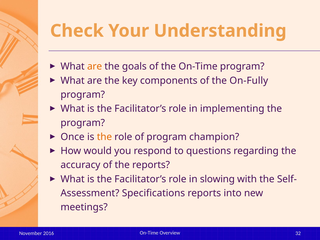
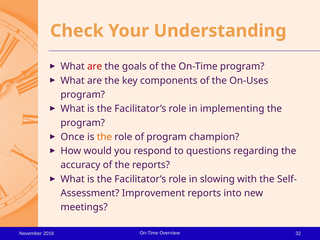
are at (95, 66) colour: orange -> red
On-Fully: On-Fully -> On-Uses
Specifications: Specifications -> Improvement
